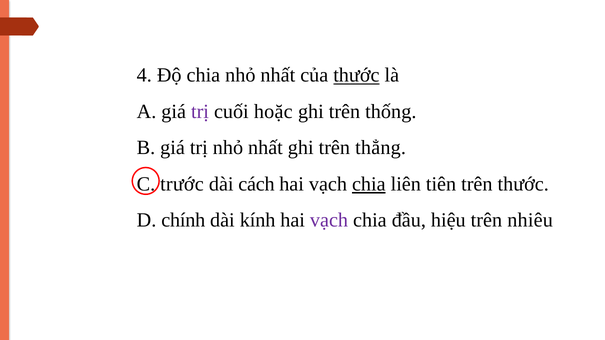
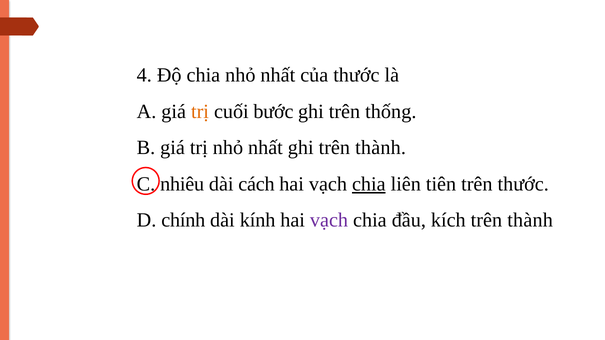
thước at (356, 75) underline: present -> none
trị at (200, 112) colour: purple -> orange
hoặc: hoặc -> bước
ghi trên thẳng: thẳng -> thành
trước: trước -> nhiêu
hiệu: hiệu -> kích
nhiêu at (530, 221): nhiêu -> thành
